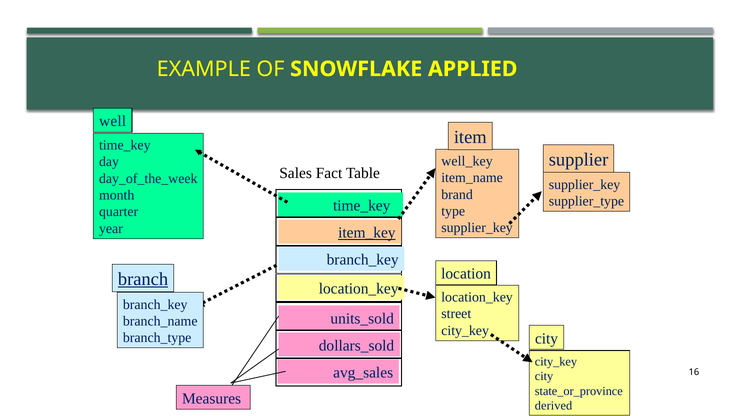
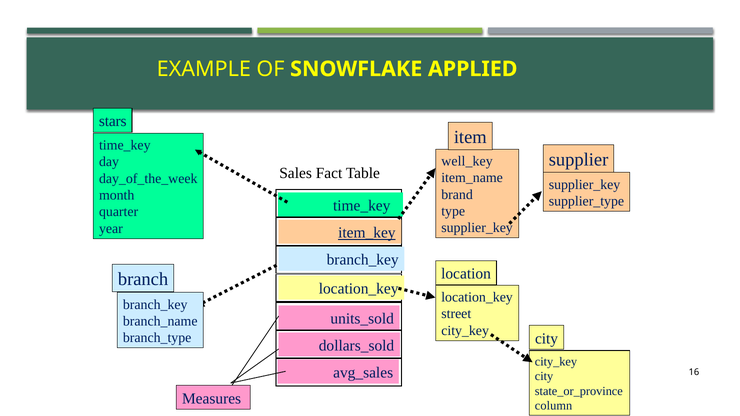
well: well -> stars
branch underline: present -> none
derived: derived -> column
